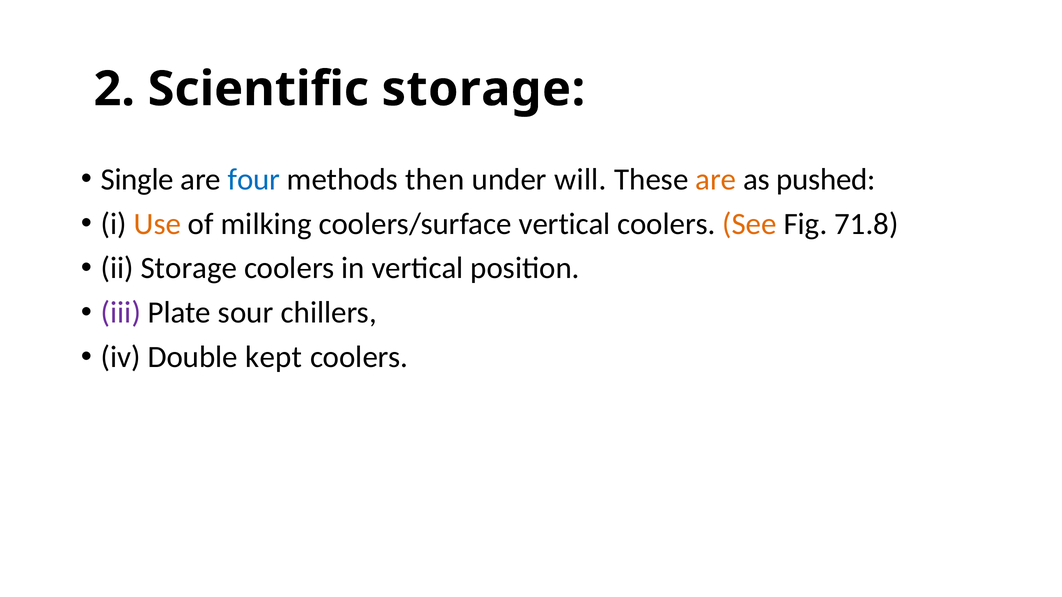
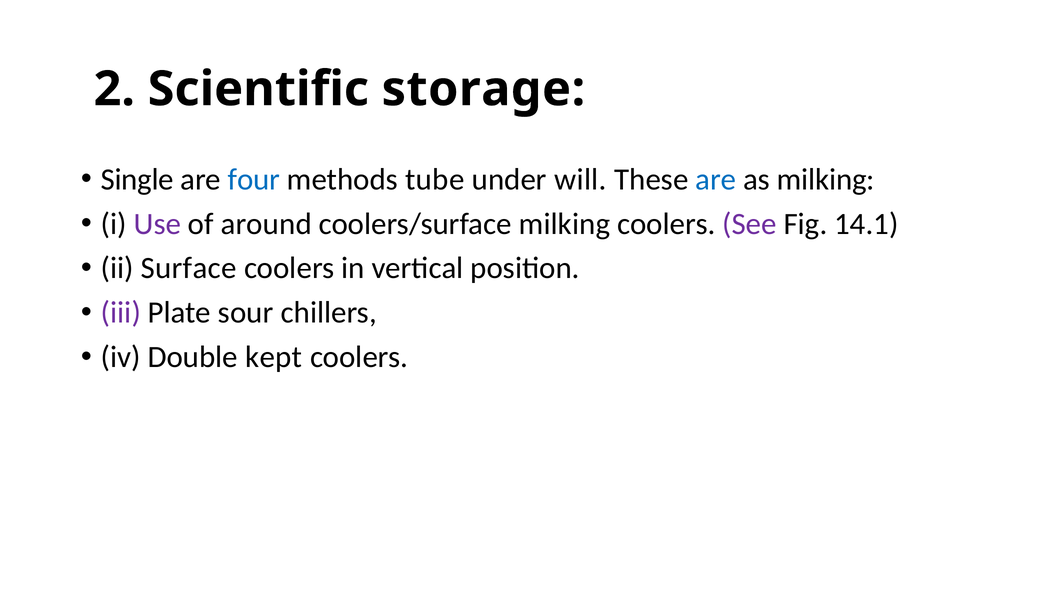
then: then -> tube
are at (716, 179) colour: orange -> blue
as pushed: pushed -> milking
Use colour: orange -> purple
milking: milking -> around
coolers/surface vertical: vertical -> milking
See colour: orange -> purple
71.8: 71.8 -> 14.1
ii Storage: Storage -> Surface
